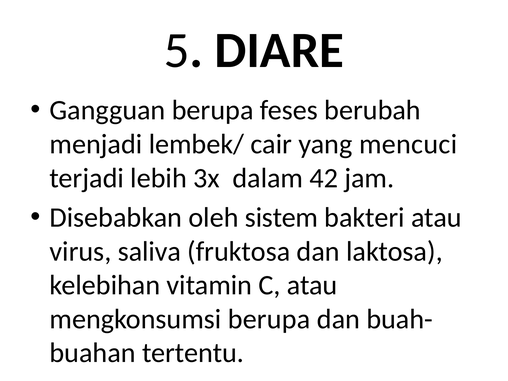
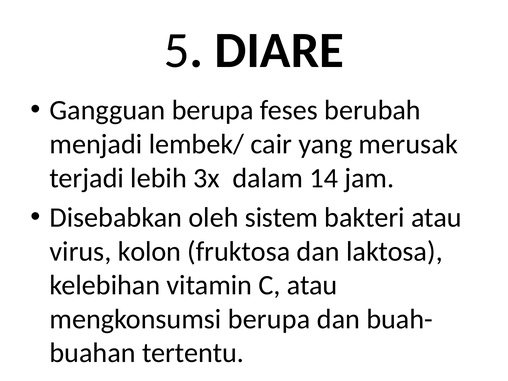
mencuci: mencuci -> merusak
42: 42 -> 14
saliva: saliva -> kolon
